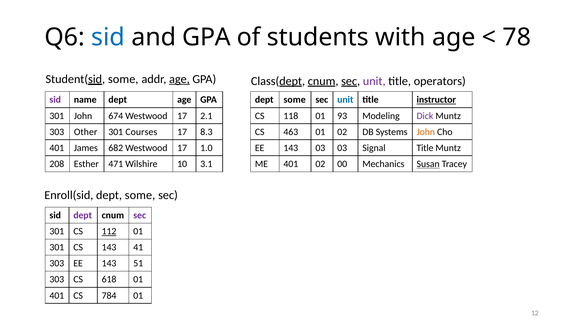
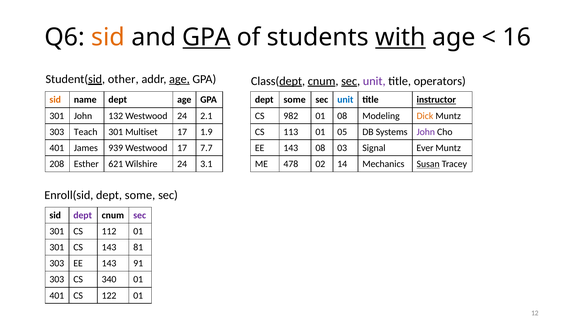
sid at (108, 37) colour: blue -> orange
GPA at (207, 37) underline: none -> present
with underline: none -> present
78: 78 -> 16
Student(sid some: some -> other
sid at (55, 100) colour: purple -> orange
674: 674 -> 132
17 at (182, 116): 17 -> 24
118: 118 -> 982
01 93: 93 -> 08
Dick colour: purple -> orange
Other: Other -> Teach
Courses: Courses -> Multiset
8.3: 8.3 -> 1.9
463: 463 -> 113
01 02: 02 -> 05
John at (426, 132) colour: orange -> purple
682: 682 -> 939
1.0: 1.0 -> 7.7
143 03: 03 -> 08
Signal Title: Title -> Ever
471: 471 -> 621
Wilshire 10: 10 -> 24
ME 401: 401 -> 478
00: 00 -> 14
112 underline: present -> none
41: 41 -> 81
51: 51 -> 91
618: 618 -> 340
784: 784 -> 122
